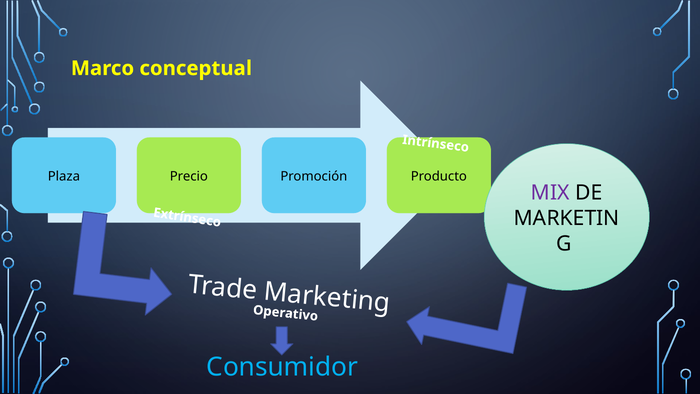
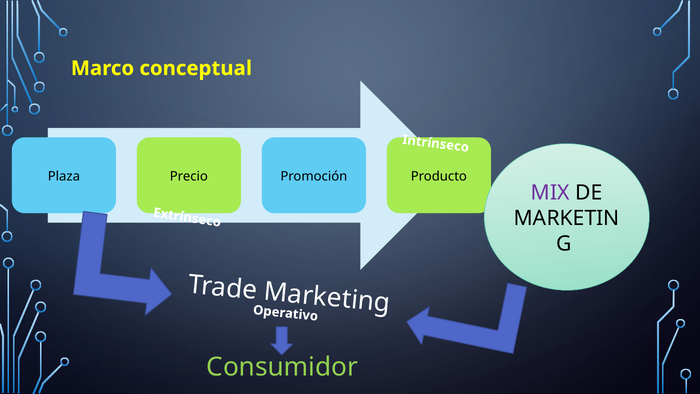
Consumidor colour: light blue -> light green
